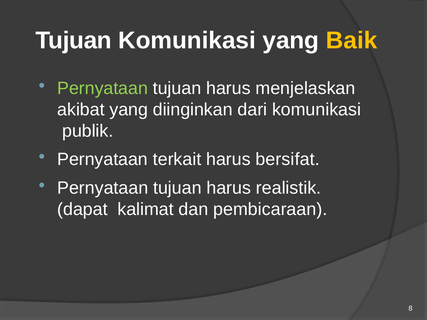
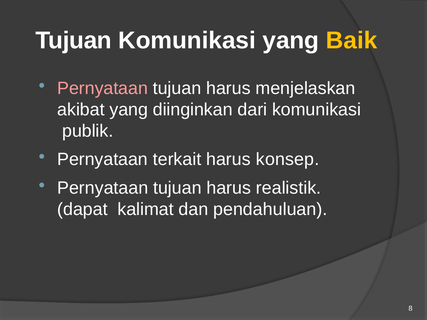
Pernyataan at (103, 88) colour: light green -> pink
bersifat: bersifat -> konsep
pembicaraan: pembicaraan -> pendahuluan
